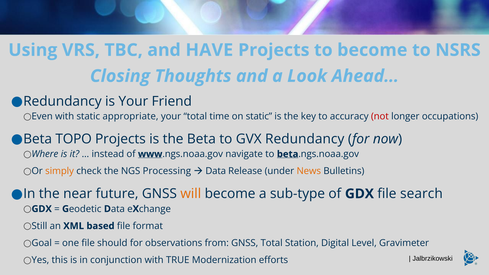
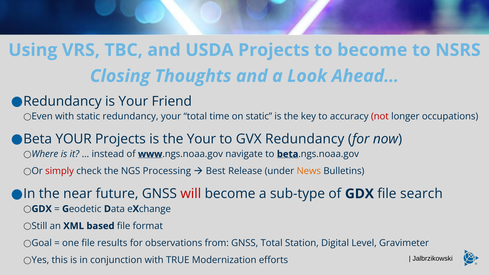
HAVE: HAVE -> USDA
static appropriate: appropriate -> redundancy
Beta TOPO: TOPO -> YOUR
the Beta: Beta -> Your
simply colour: orange -> red
Data at (216, 171): Data -> Best
will colour: orange -> red
should: should -> results
